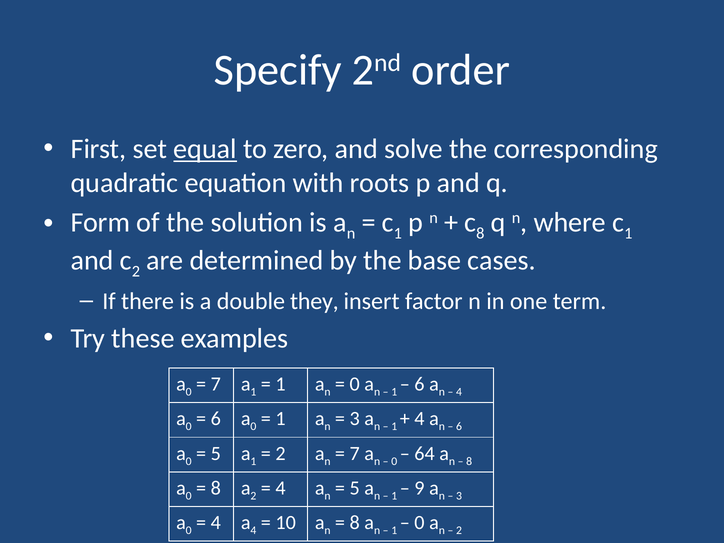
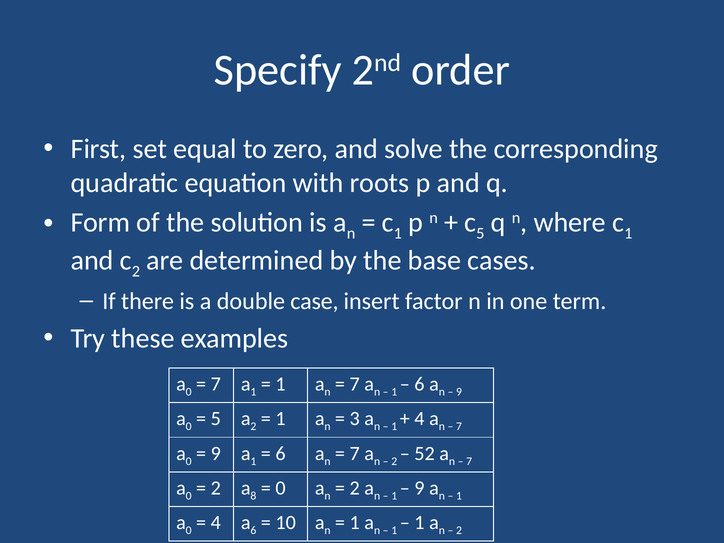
equal underline: present -> none
8 at (480, 233): 8 -> 5
they: they -> case
0 at (355, 384): 0 -> 7
4 at (459, 392): 4 -> 9
6 at (216, 419): 6 -> 5
0 at (253, 427): 0 -> 2
6 at (459, 427): 6 -> 7
5 at (216, 453): 5 -> 9
2 at (280, 453): 2 -> 6
0 at (394, 461): 0 -> 2
64: 64 -> 52
8 at (469, 461): 8 -> 7
8 at (216, 488): 8 -> 2
a 2: 2 -> 8
4 at (280, 488): 4 -> 0
5 at (355, 488): 5 -> 2
3 at (459, 496): 3 -> 1
a 4: 4 -> 6
8 at (355, 523): 8 -> 1
0 at (419, 523): 0 -> 1
